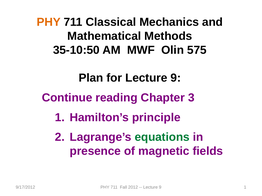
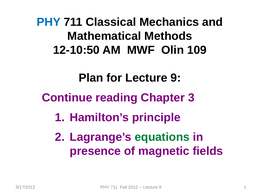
PHY at (49, 22) colour: orange -> blue
35-10:50: 35-10:50 -> 12-10:50
575: 575 -> 109
